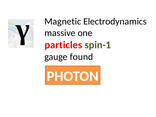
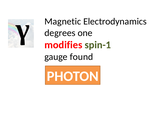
massive: massive -> degrees
particles: particles -> modifies
